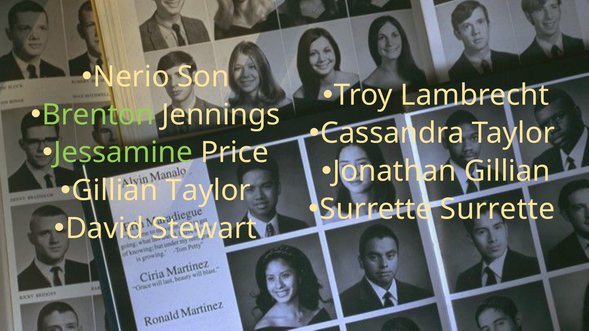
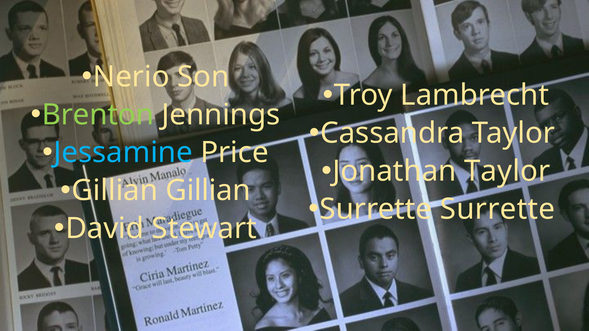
Jessamine colour: light green -> light blue
Jonathan Gillian: Gillian -> Taylor
Gillian Taylor: Taylor -> Gillian
